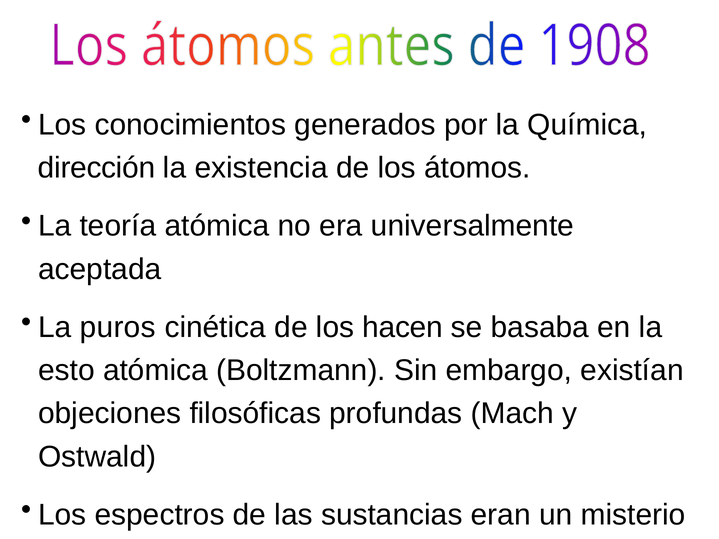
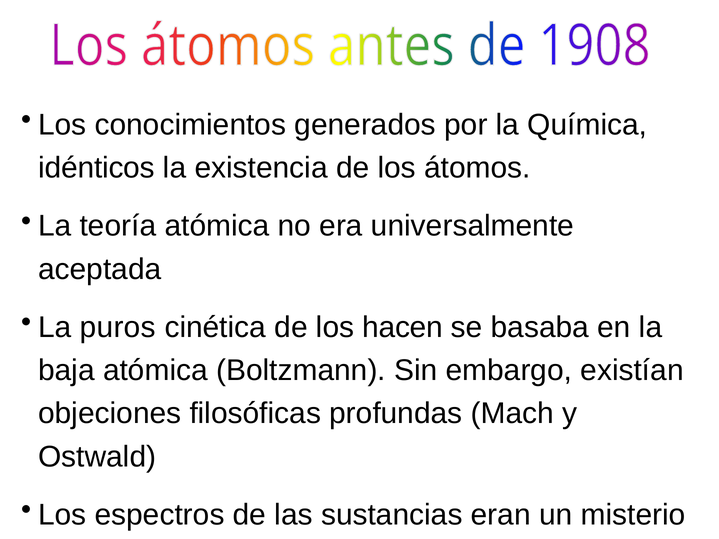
dirección: dirección -> idénticos
esto: esto -> baja
